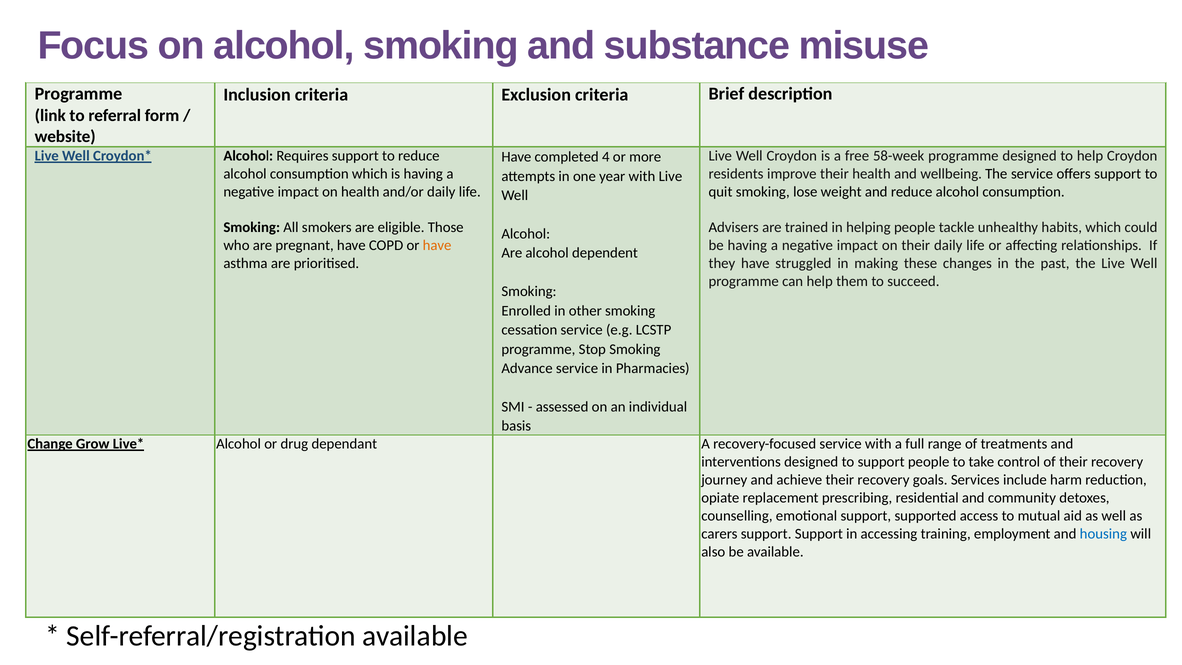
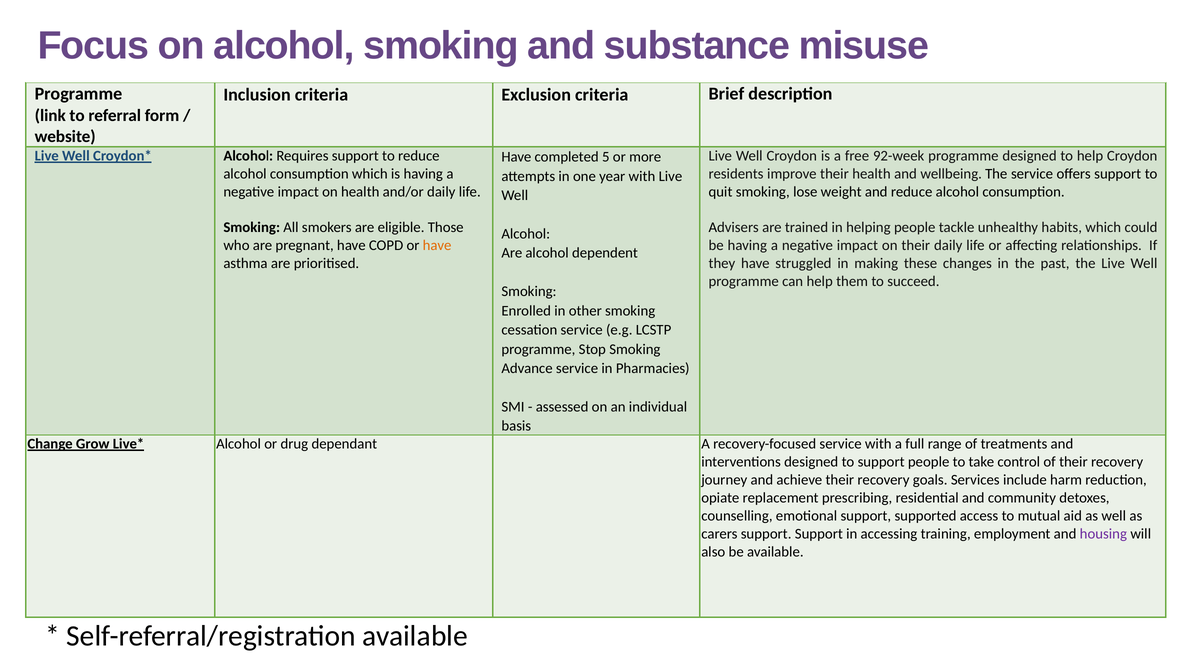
58-week: 58-week -> 92-week
4: 4 -> 5
housing colour: blue -> purple
